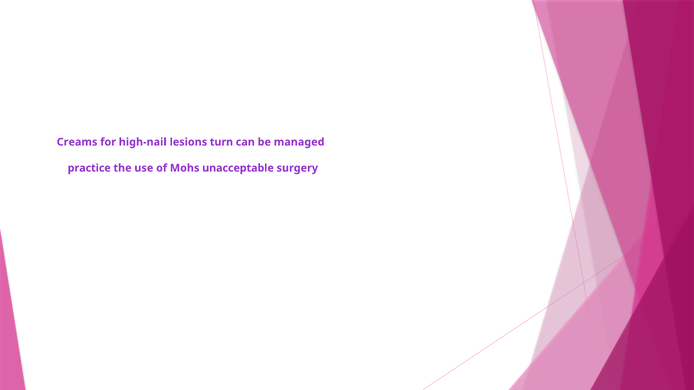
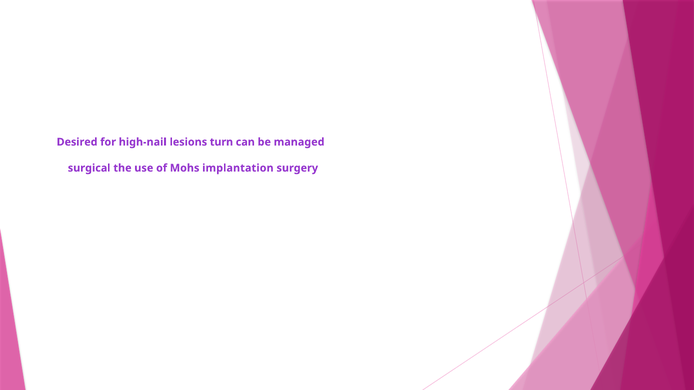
Creams: Creams -> Desired
practice: practice -> surgical
unacceptable: unacceptable -> implantation
